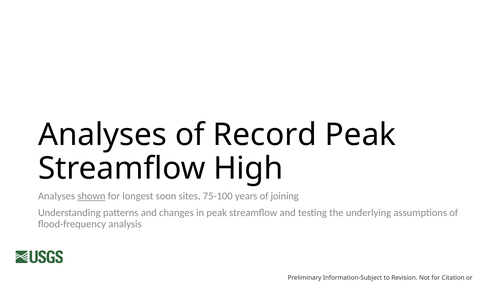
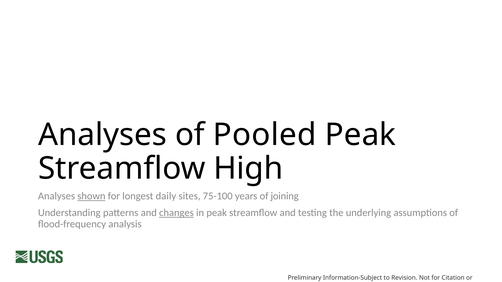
Record: Record -> Pooled
soon: soon -> daily
changes underline: none -> present
